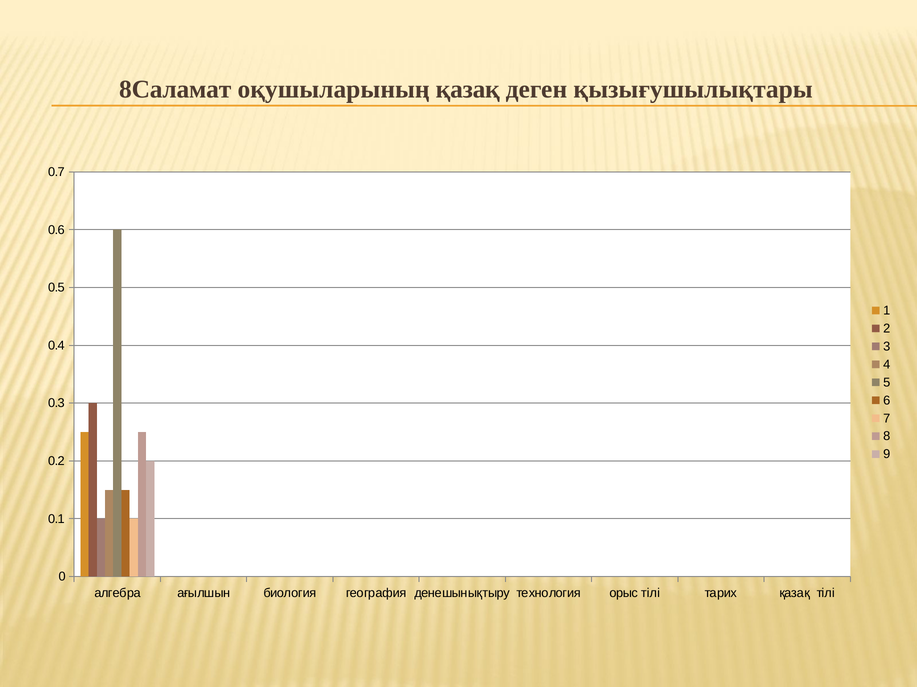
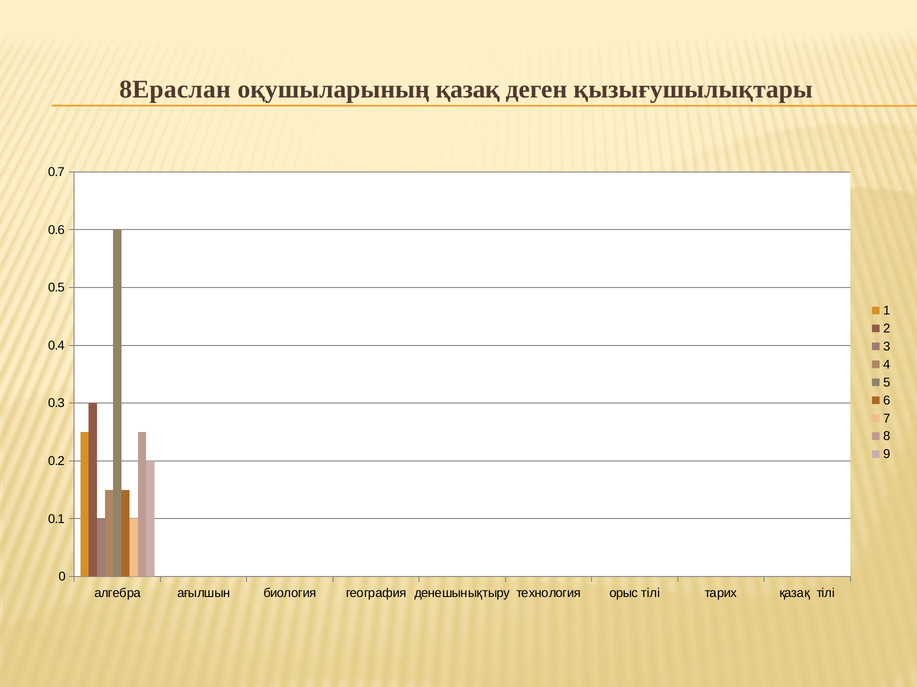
8Саламат: 8Саламат -> 8Ераслан
